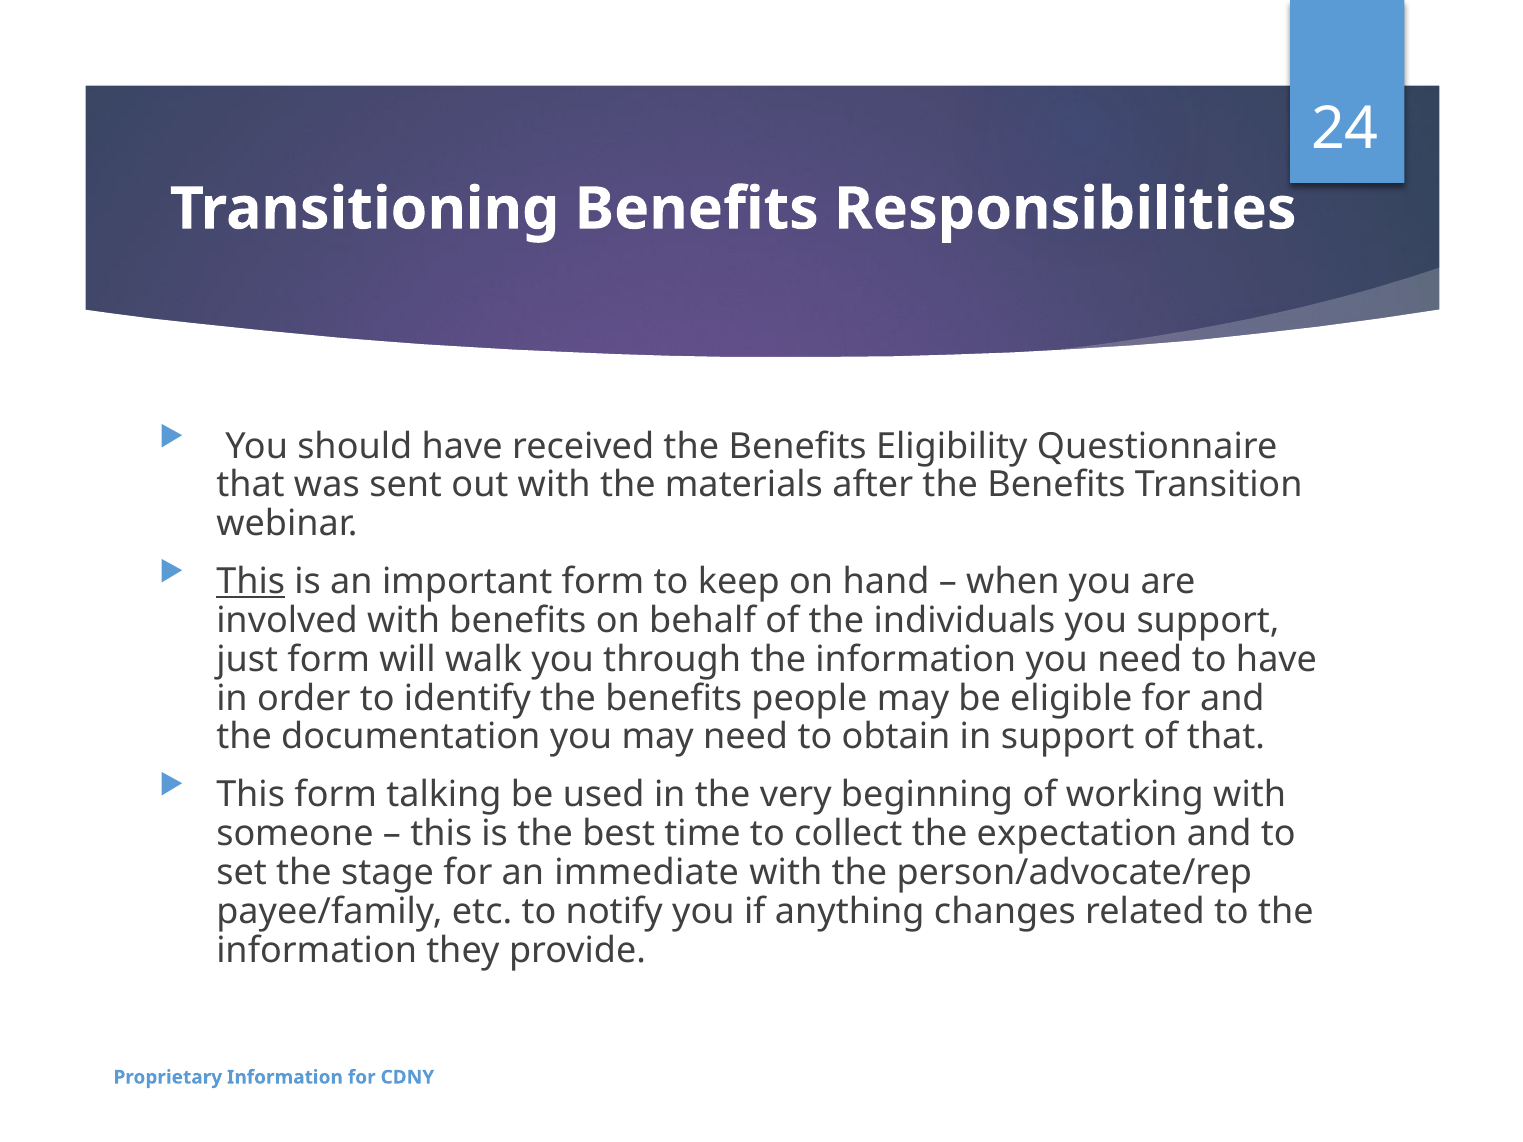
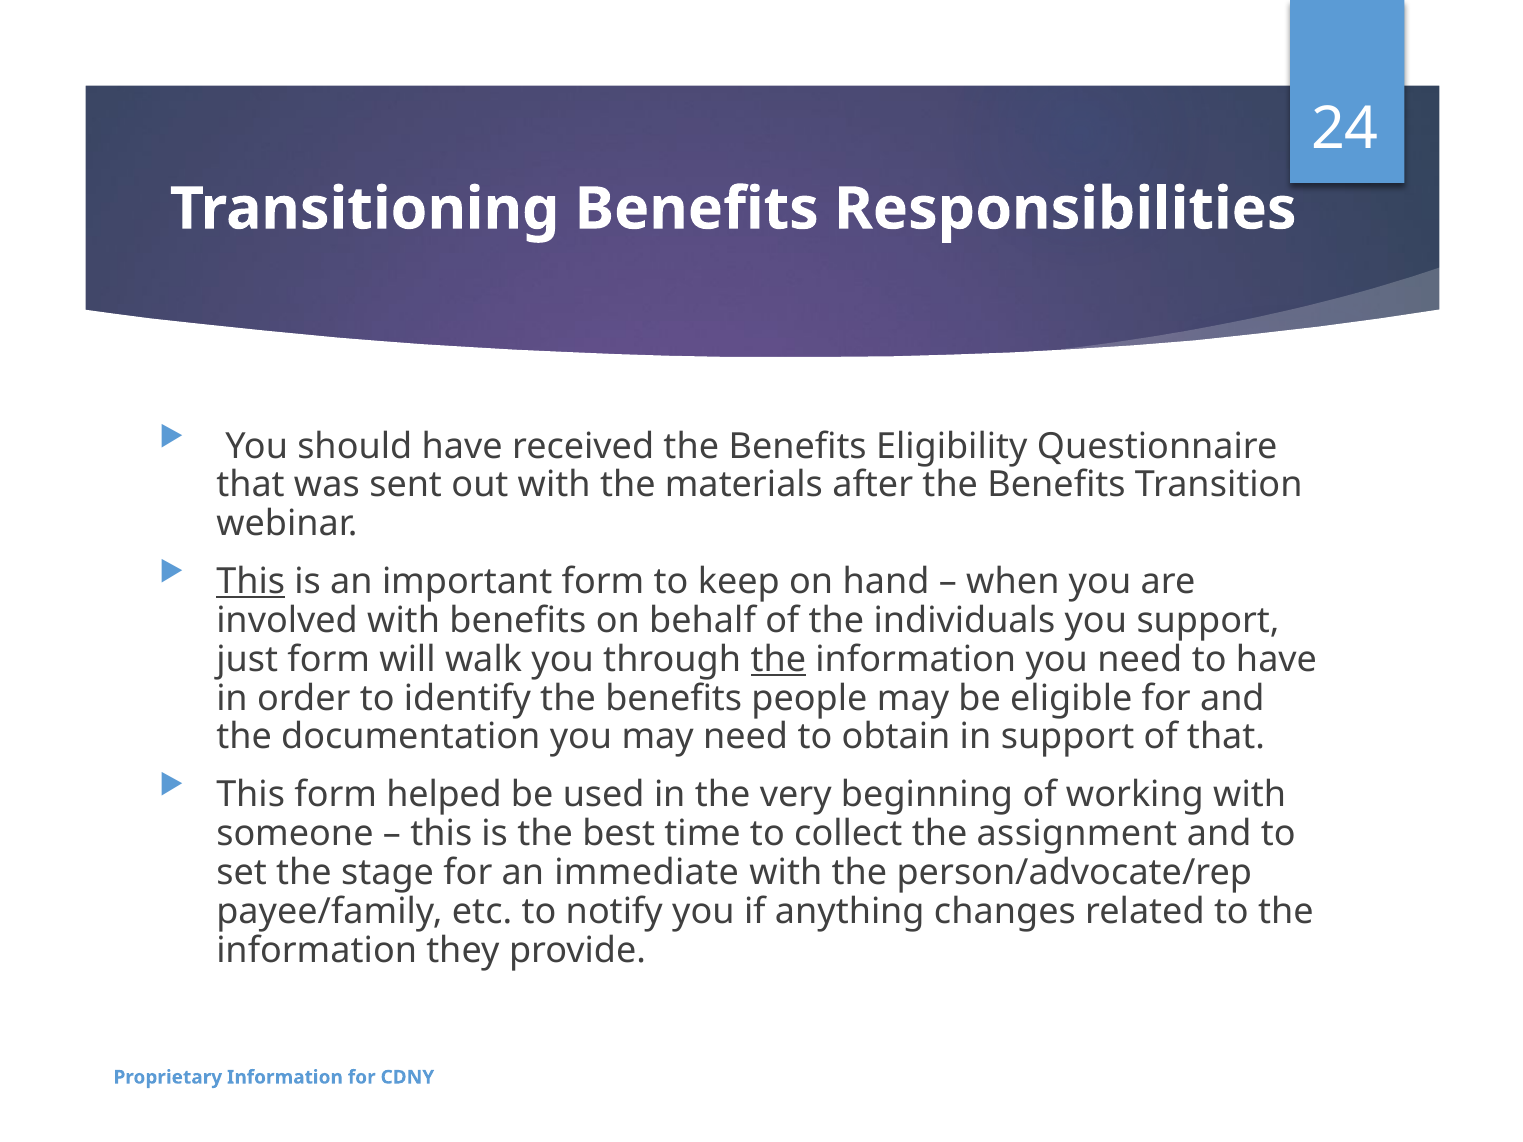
the at (778, 660) underline: none -> present
talking: talking -> helped
expectation: expectation -> assignment
